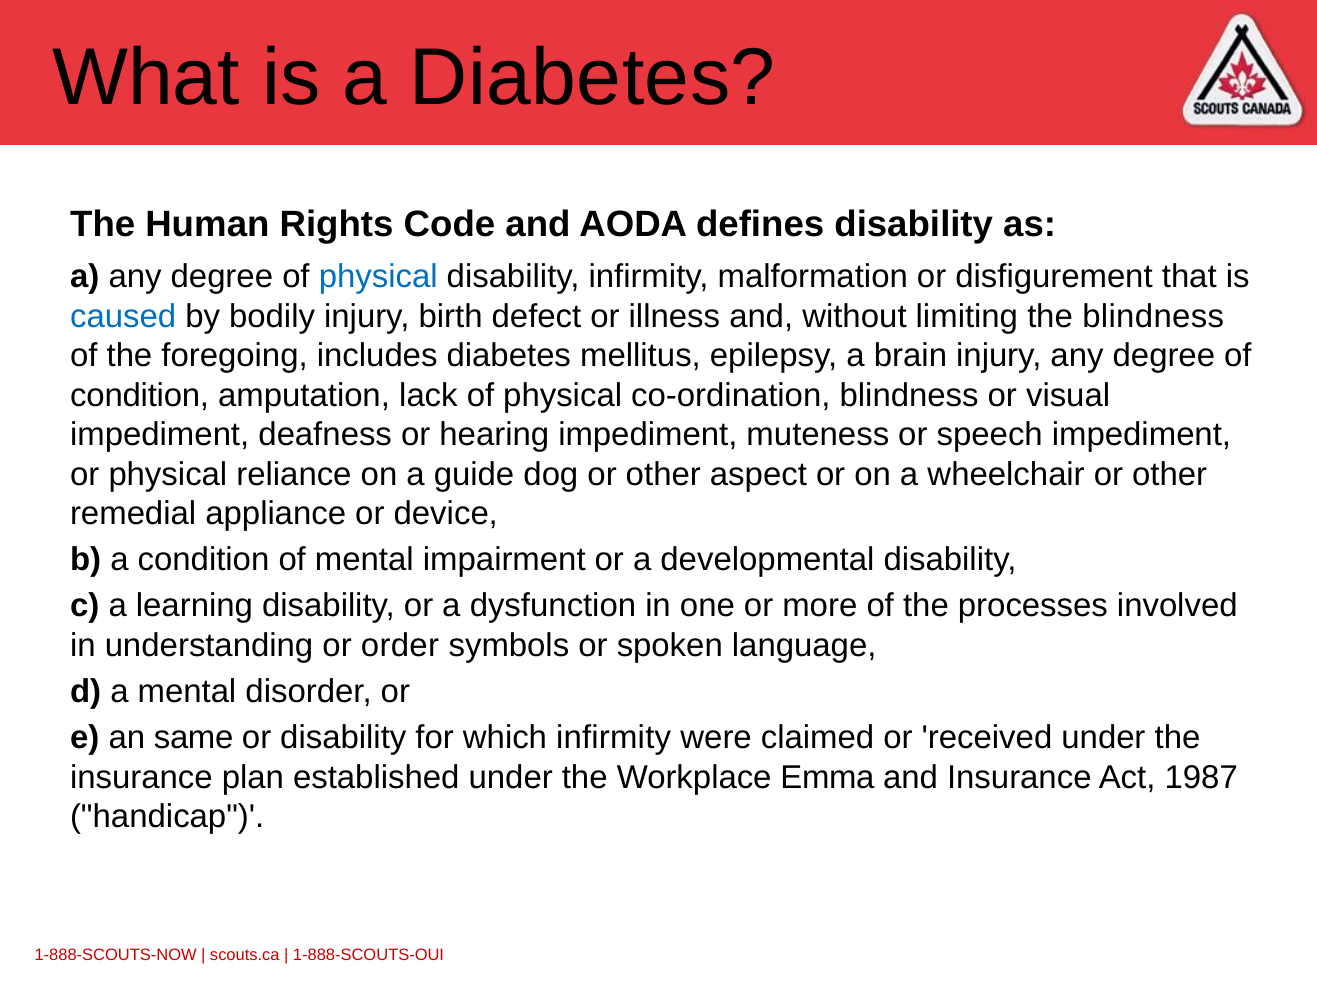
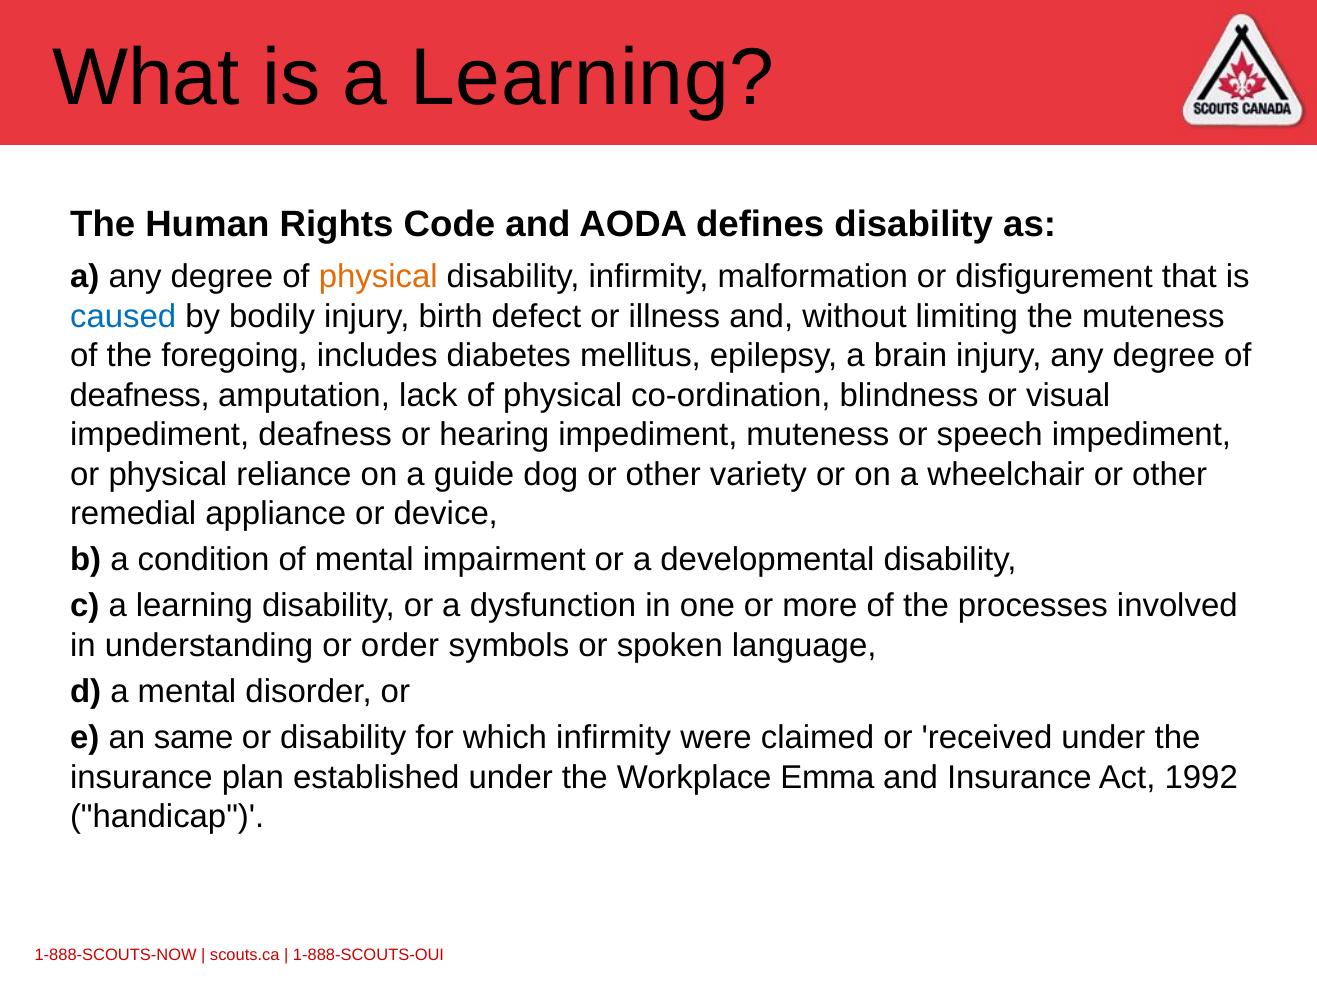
is a Diabetes: Diabetes -> Learning
physical at (378, 277) colour: blue -> orange
the blindness: blindness -> muteness
condition at (140, 395): condition -> deafness
aspect: aspect -> variety
1987: 1987 -> 1992
